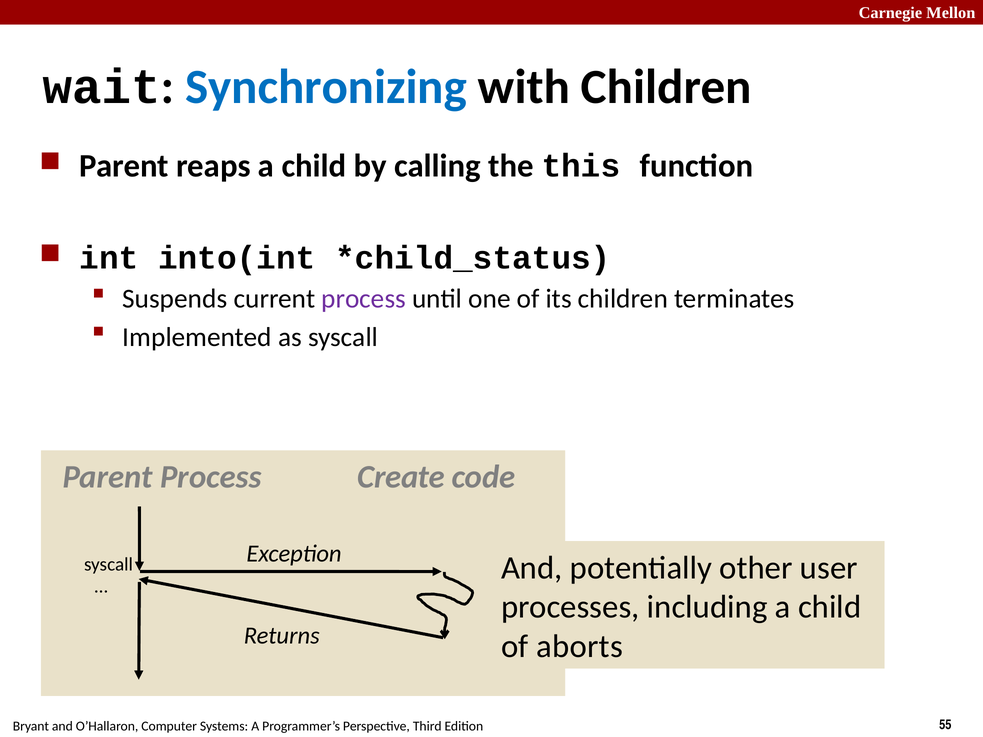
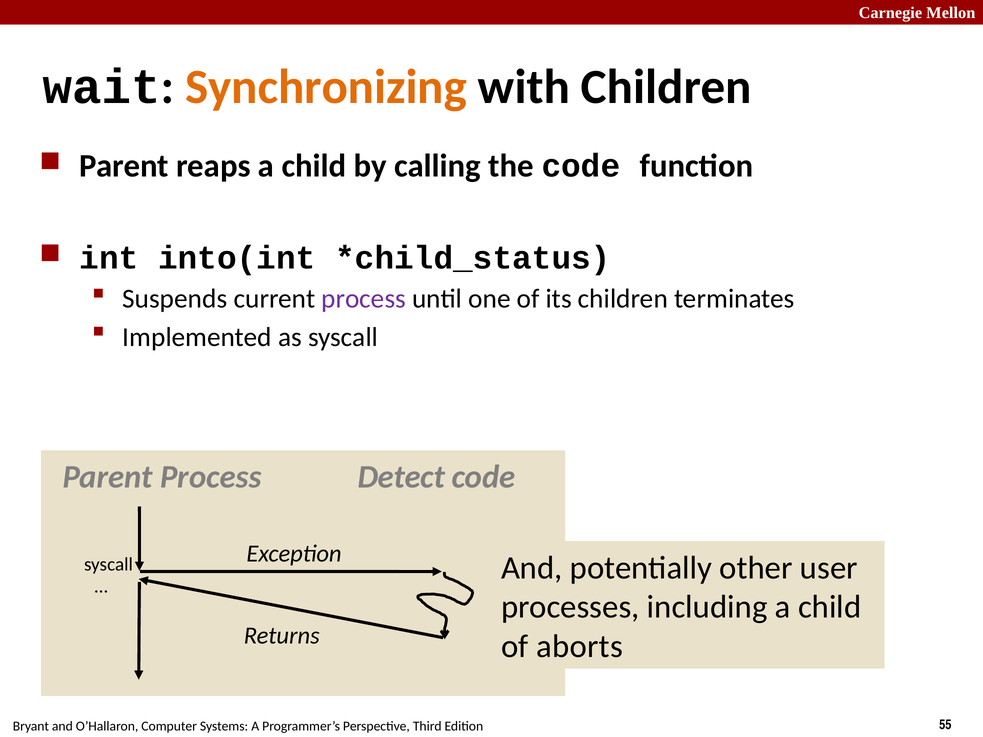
Synchronizing colour: blue -> orange
the this: this -> code
Create: Create -> Detect
